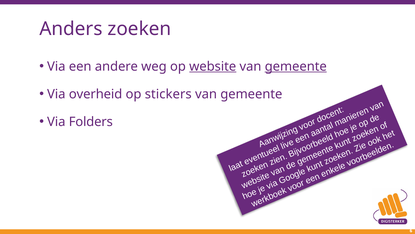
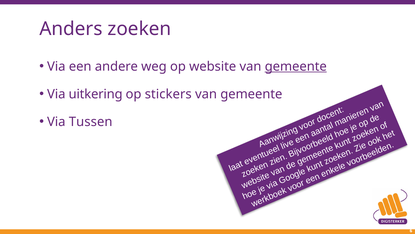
website underline: present -> none
overheid: overheid -> uitkering
Folders: Folders -> Tussen
